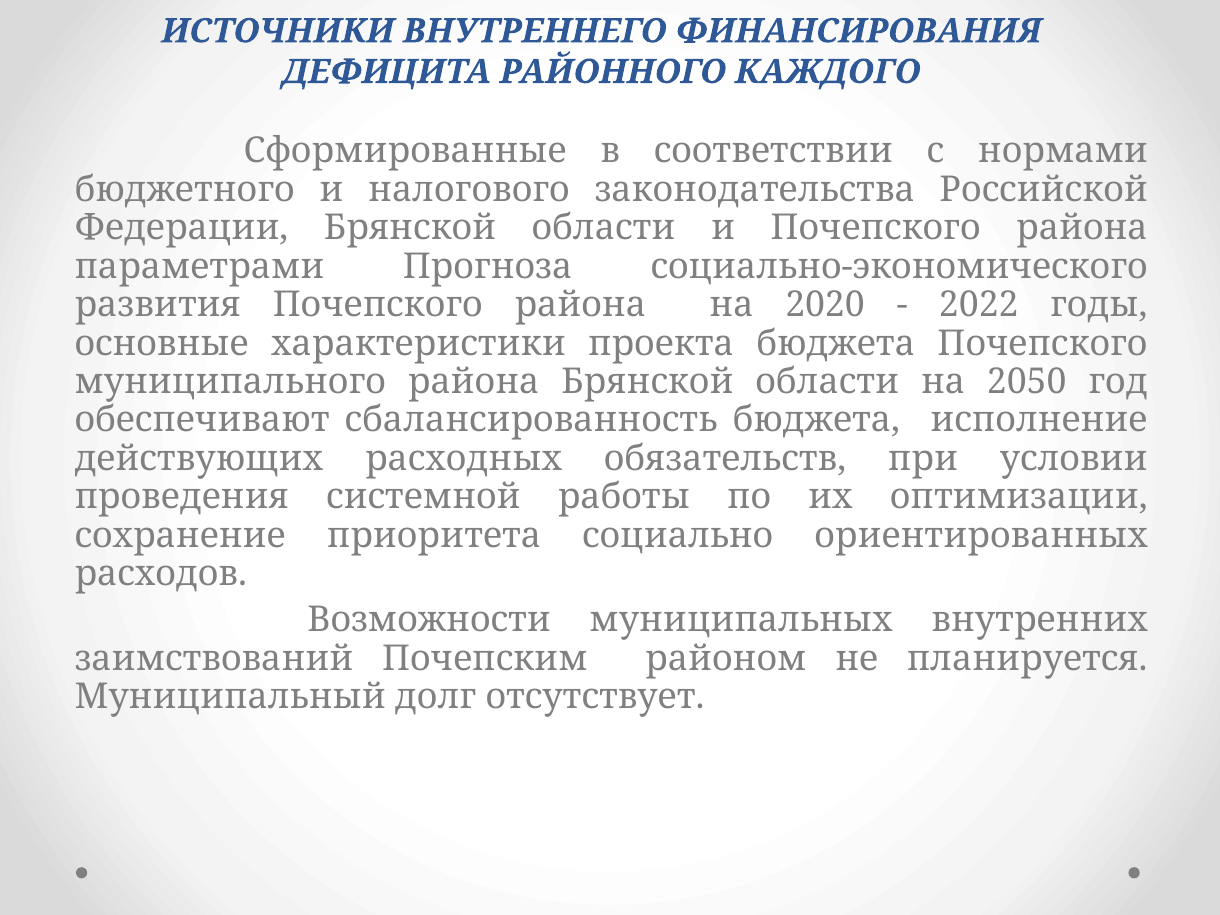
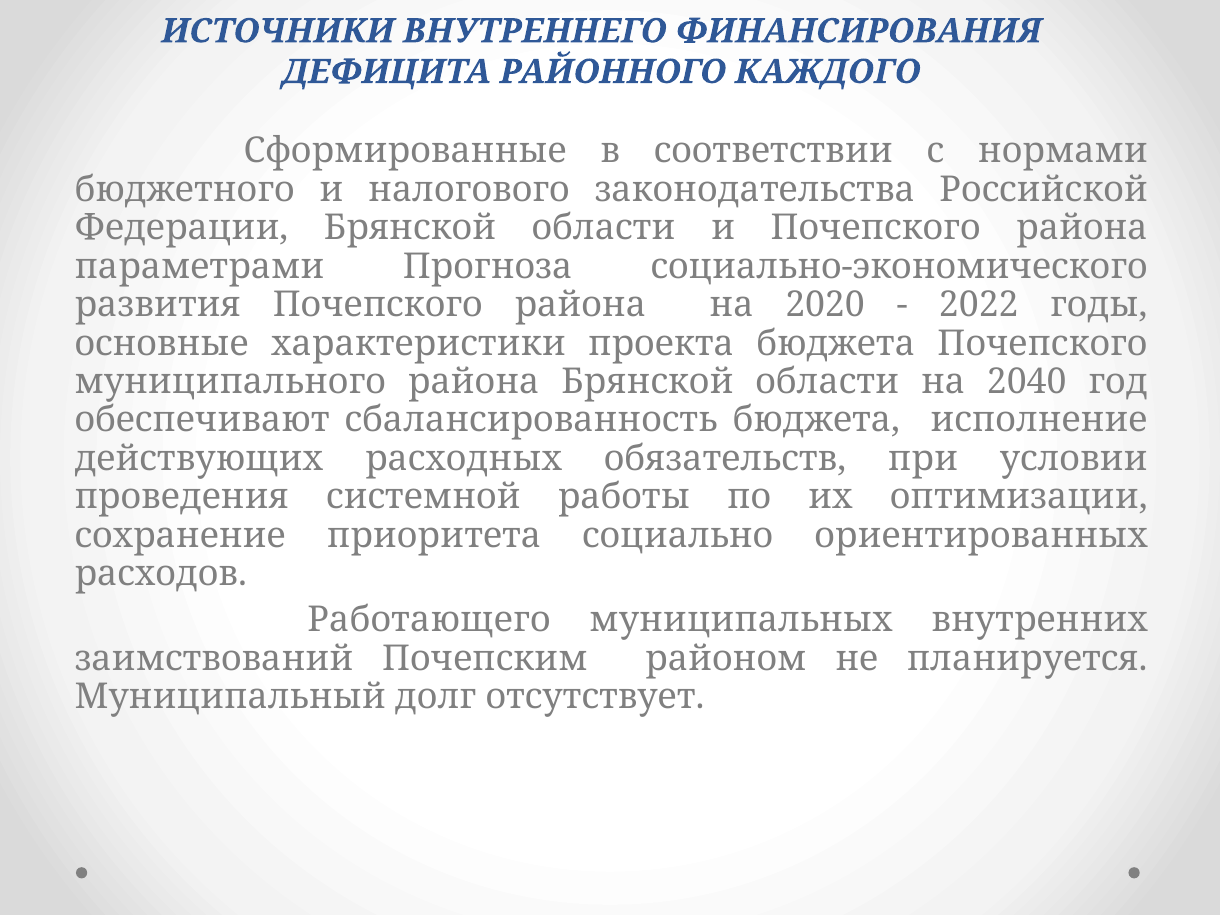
2050: 2050 -> 2040
Возможности: Возможности -> Работающего
